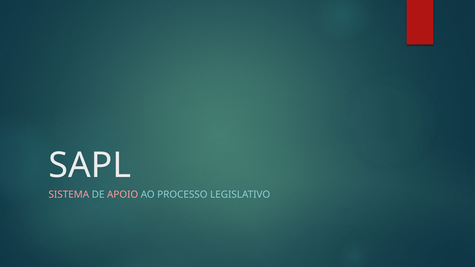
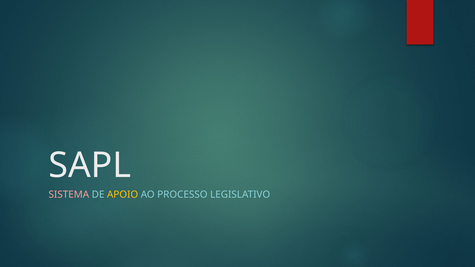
APOIO colour: pink -> yellow
